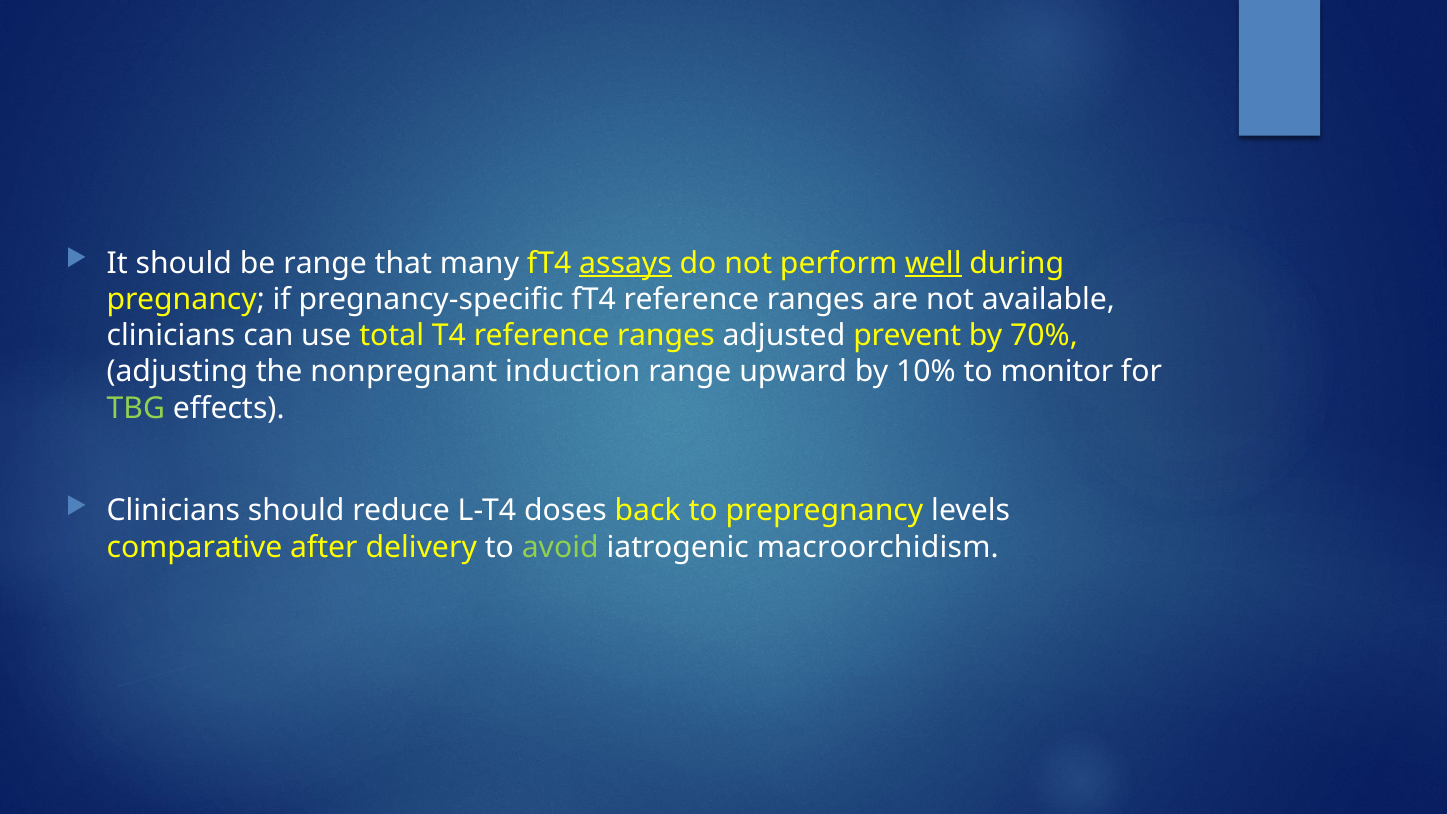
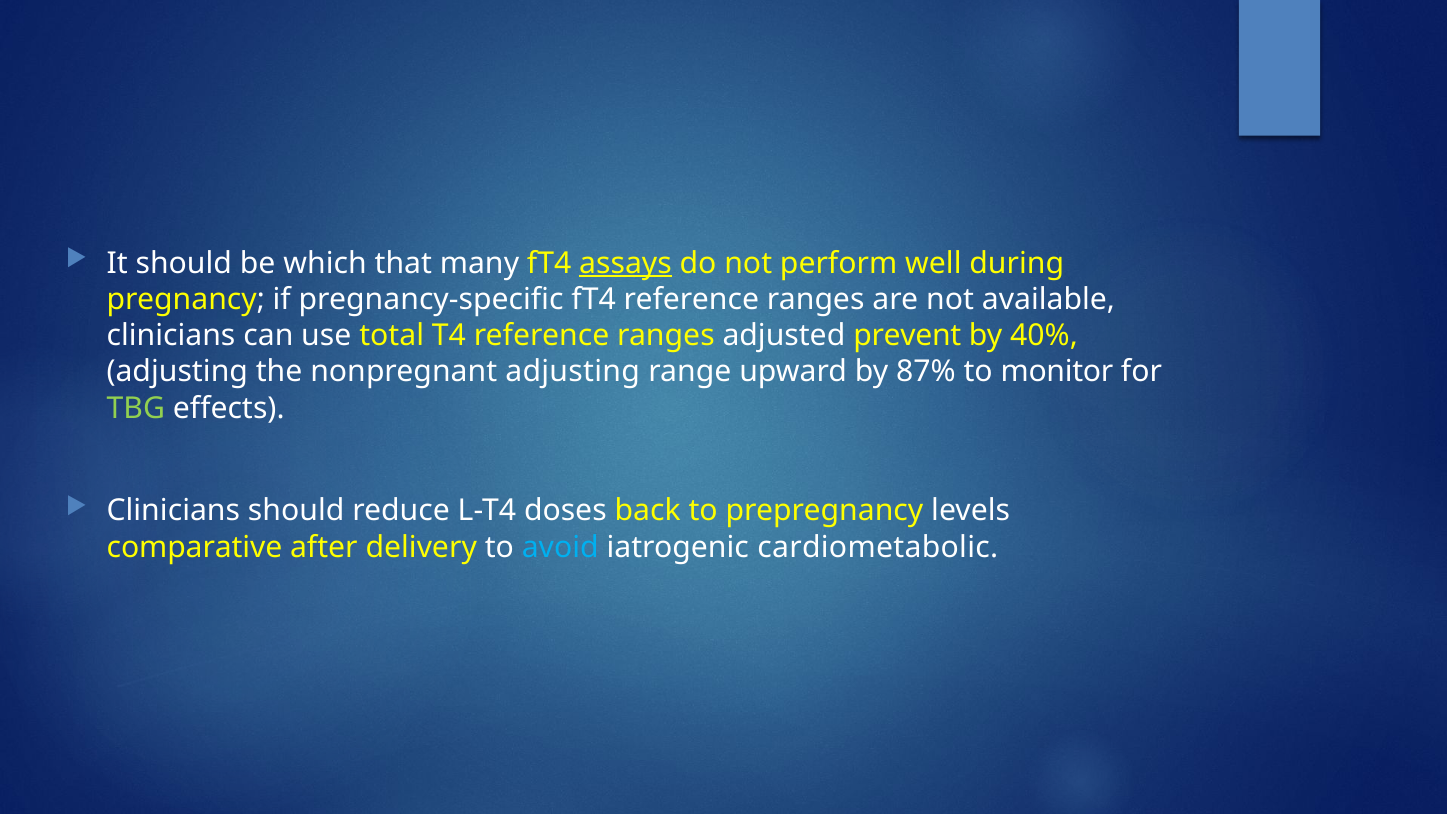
be range: range -> which
well underline: present -> none
70%: 70% -> 40%
nonpregnant induction: induction -> adjusting
10%: 10% -> 87%
avoid colour: light green -> light blue
macroorchidism: macroorchidism -> cardiometabolic
